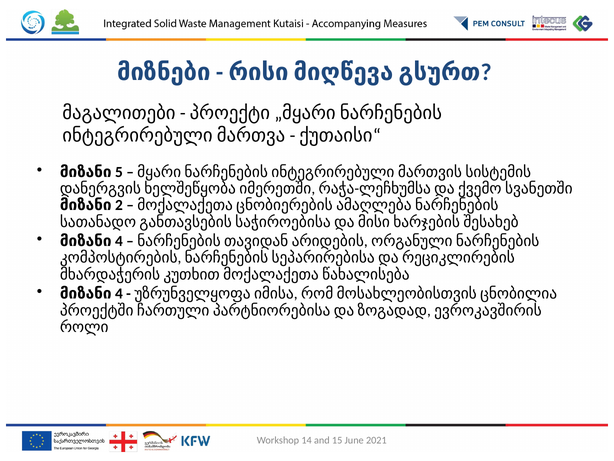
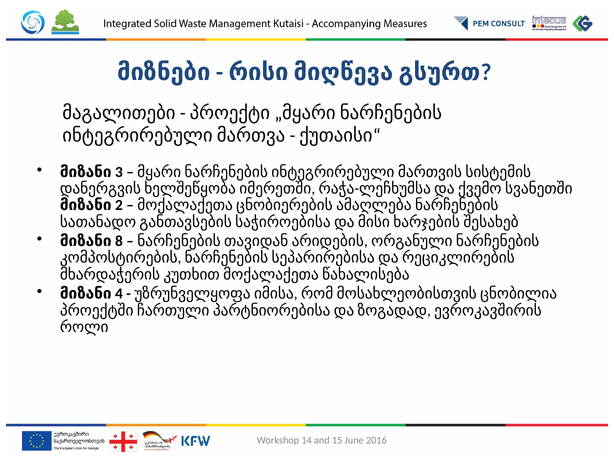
5: 5 -> 3
4 at (119, 241): 4 -> 8
2021: 2021 -> 2016
